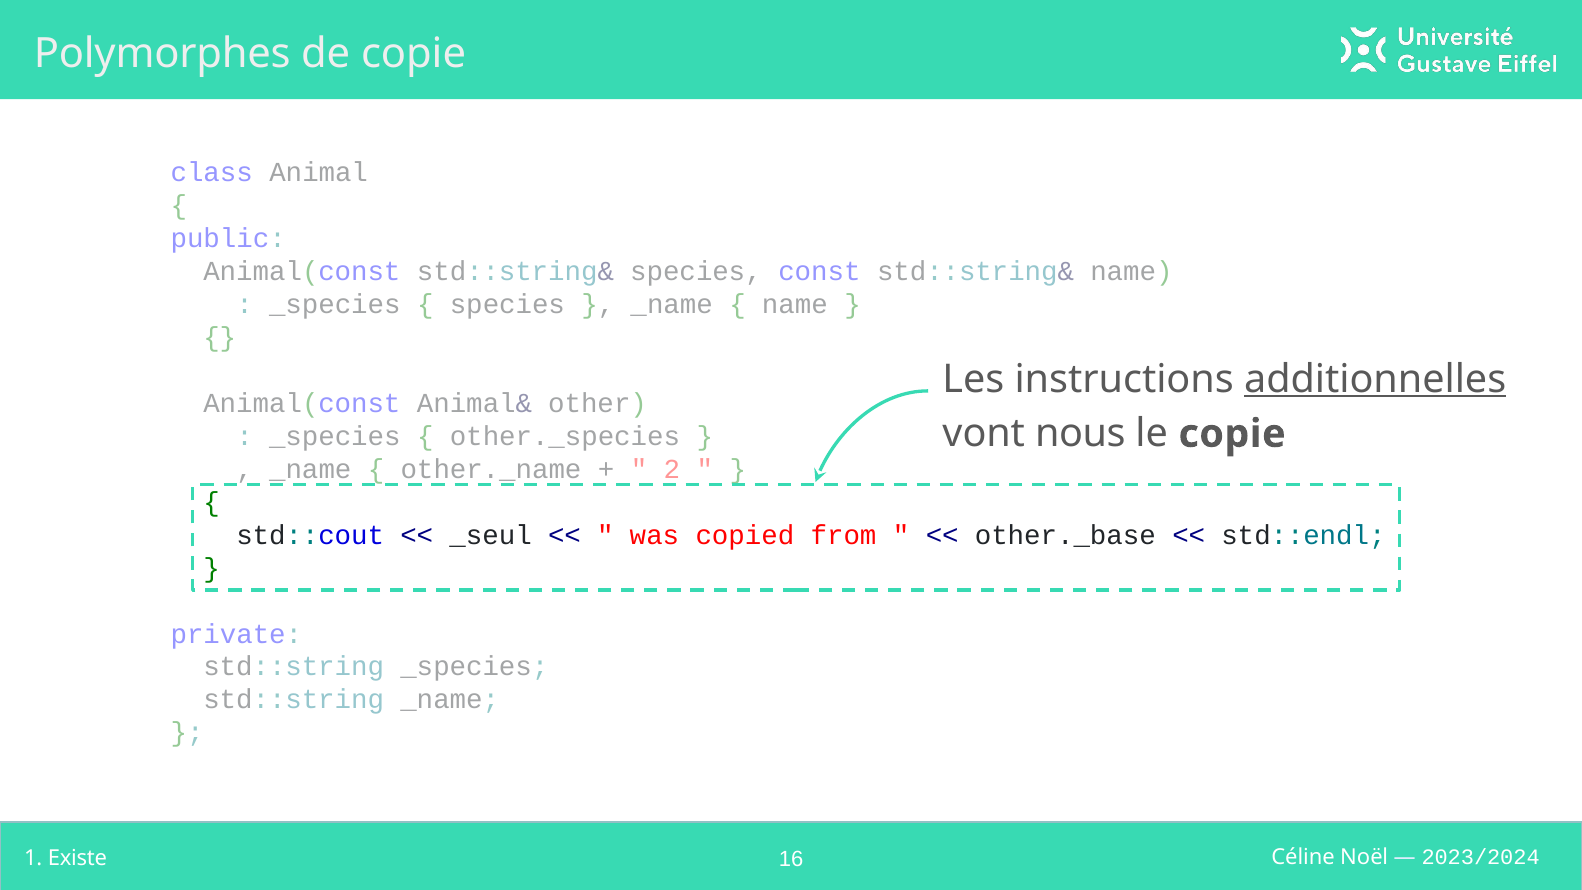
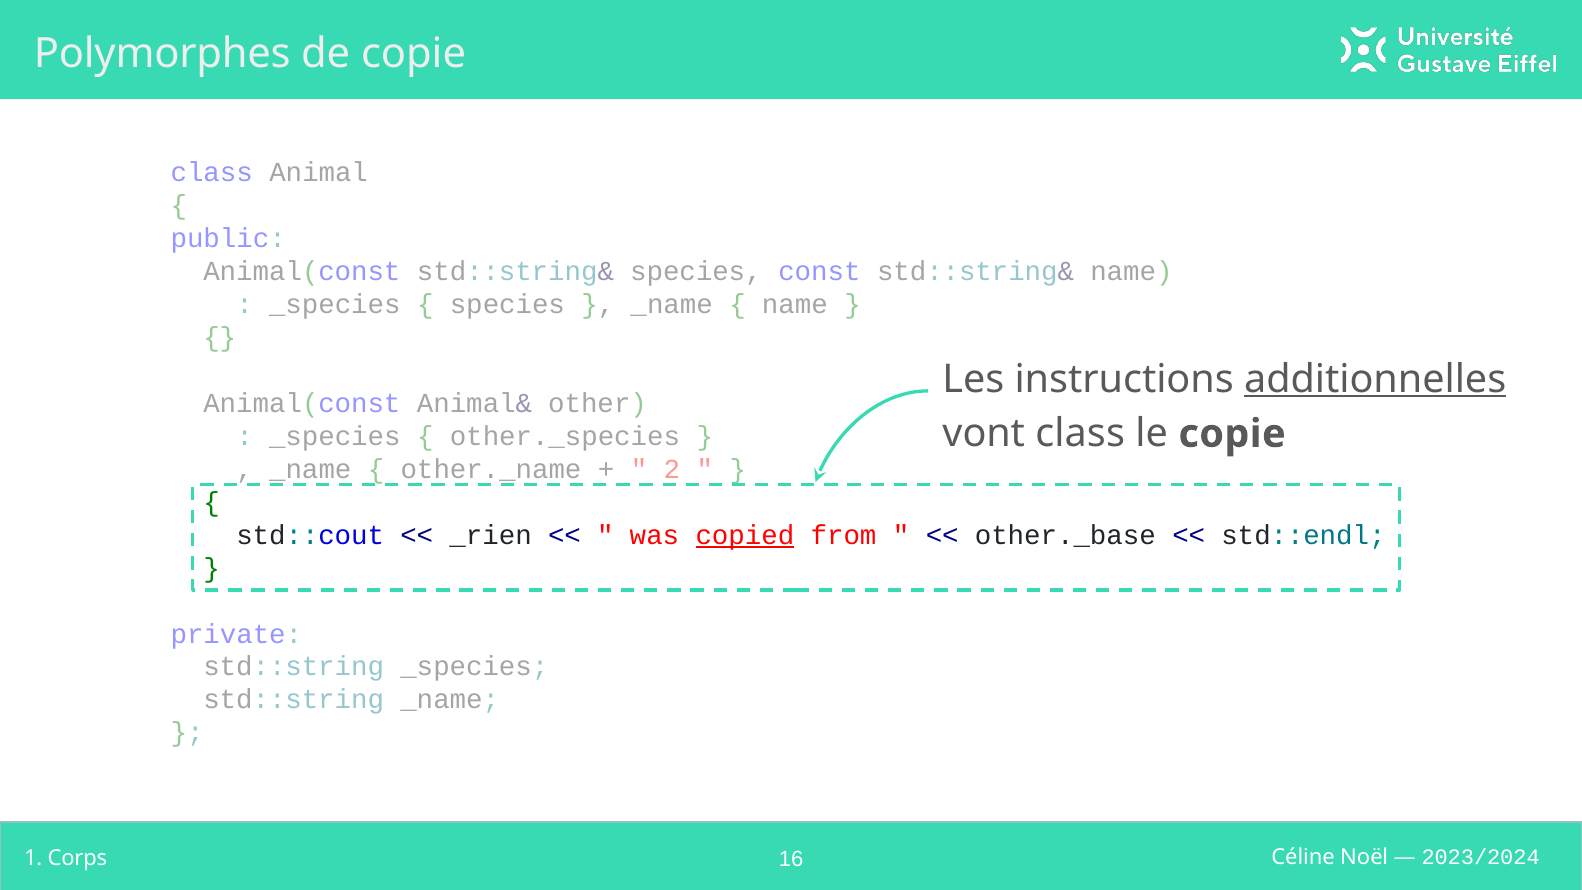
vont nous: nous -> class
_seul: _seul -> _rien
copied underline: none -> present
Existe: Existe -> Corps
